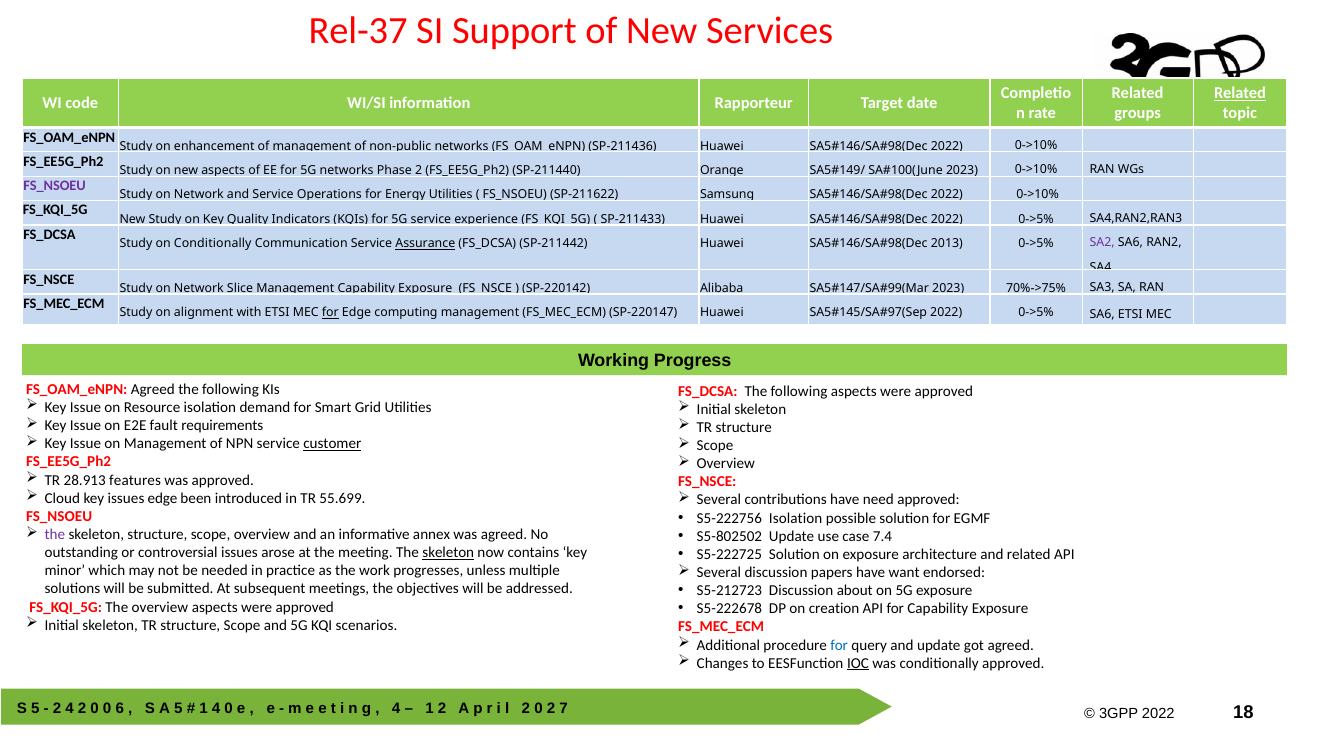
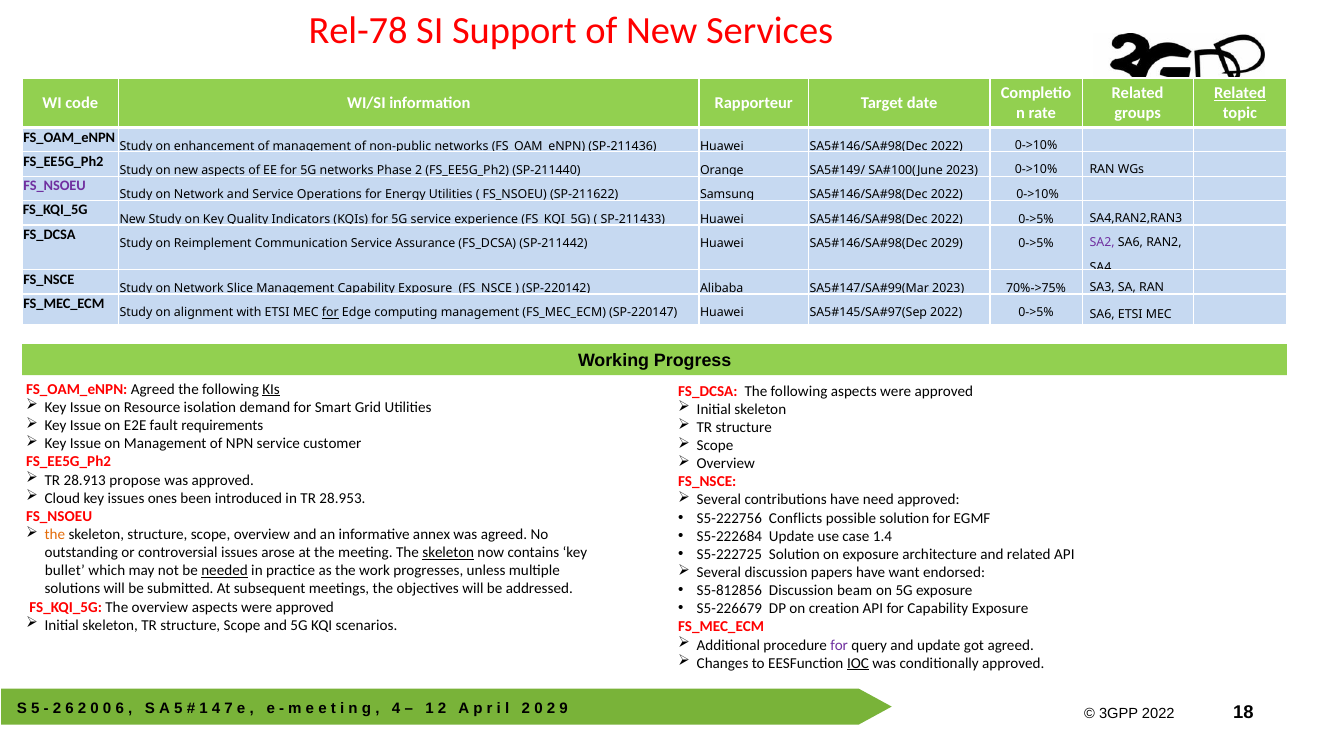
Rel-37: Rel-37 -> Rel-78
on Conditionally: Conditionally -> Reimplement
Assurance underline: present -> none
2013: 2013 -> 2029
KIs underline: none -> present
customer underline: present -> none
features: features -> propose
issues edge: edge -> ones
55.699: 55.699 -> 28.953
S5-222756 Isolation: Isolation -> Conflicts
the at (55, 535) colour: purple -> orange
S5-802502: S5-802502 -> S5-222684
7.4: 7.4 -> 1.4
minor: minor -> bullet
needed underline: none -> present
S5-212723: S5-212723 -> S5-812856
about: about -> beam
S5-222678: S5-222678 -> S5-226679
for at (839, 646) colour: blue -> purple
2 4: 4 -> 6
0 at (229, 709): 0 -> 7
7: 7 -> 9
